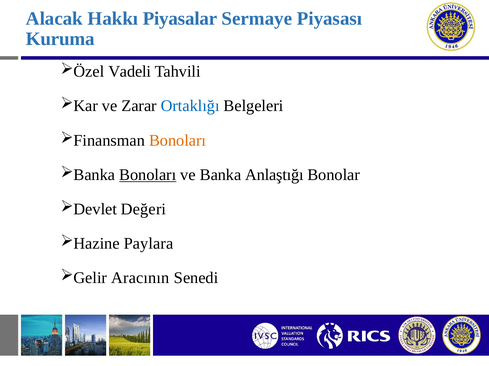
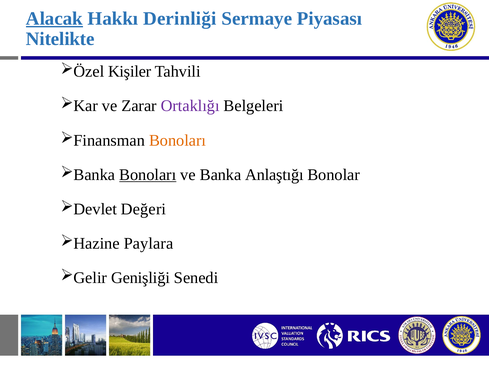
Alacak underline: none -> present
Piyasalar: Piyasalar -> Derinliği
Kuruma: Kuruma -> Nitelikte
Vadeli: Vadeli -> Kişiler
Ortaklığı colour: blue -> purple
Aracının: Aracının -> Genişliği
